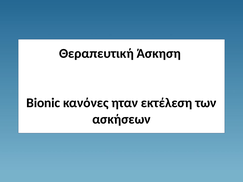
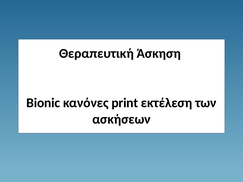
ηταν: ηταν -> print
